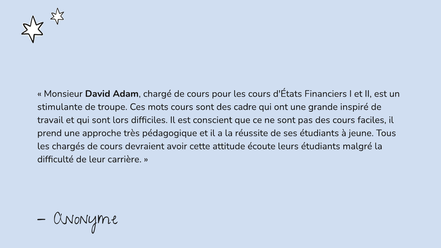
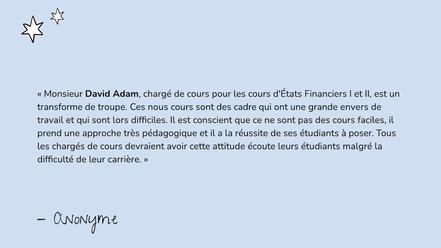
stimulante: stimulante -> transforme
mots: mots -> nous
inspiré: inspiré -> envers
jeune: jeune -> poser
